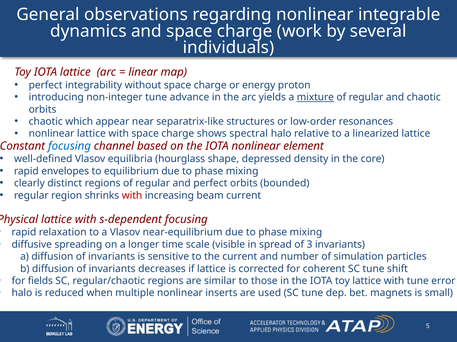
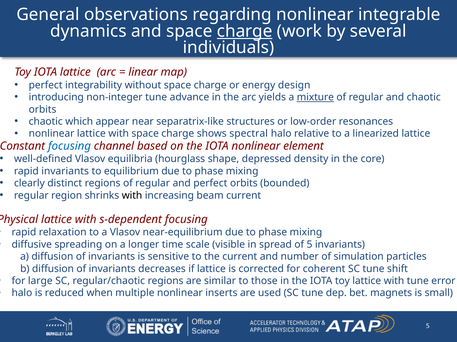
charge at (245, 31) underline: none -> present
proton: proton -> design
rapid envelopes: envelopes -> invariants
with at (132, 196) colour: red -> black
of 3: 3 -> 5
fields: fields -> large
